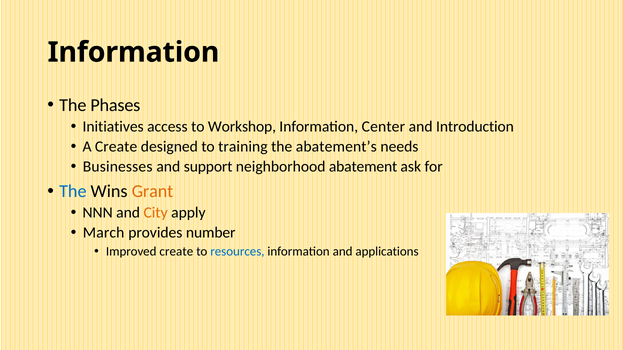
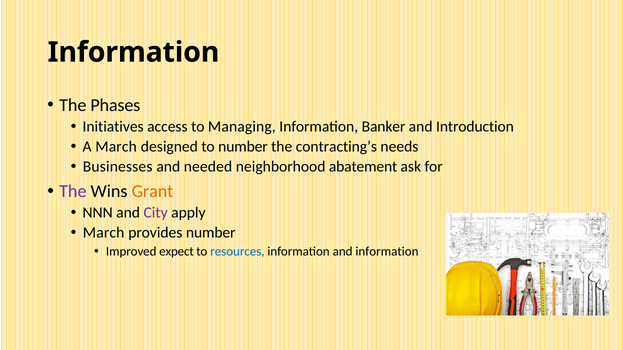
Workshop: Workshop -> Managing
Center: Center -> Banker
A Create: Create -> March
to training: training -> number
abatement’s: abatement’s -> contracting’s
support: support -> needed
The at (73, 192) colour: blue -> purple
City colour: orange -> purple
Improved create: create -> expect
and applications: applications -> information
